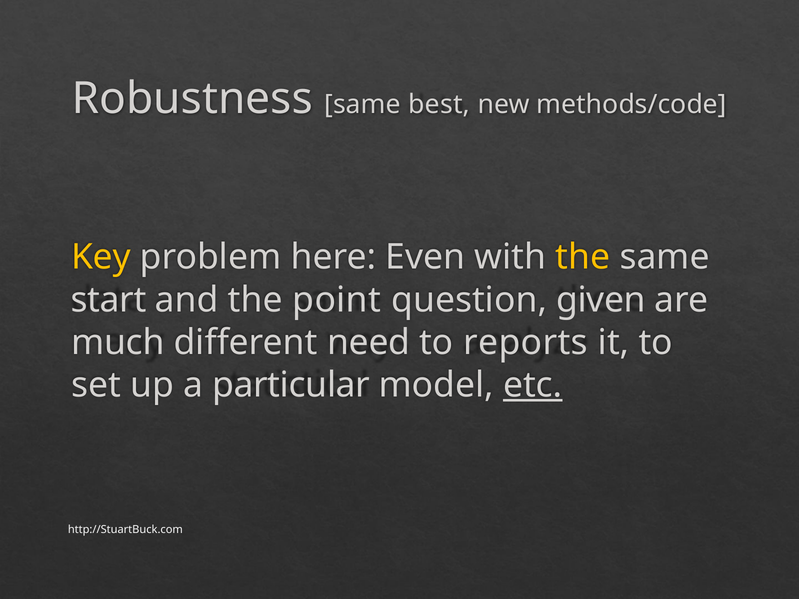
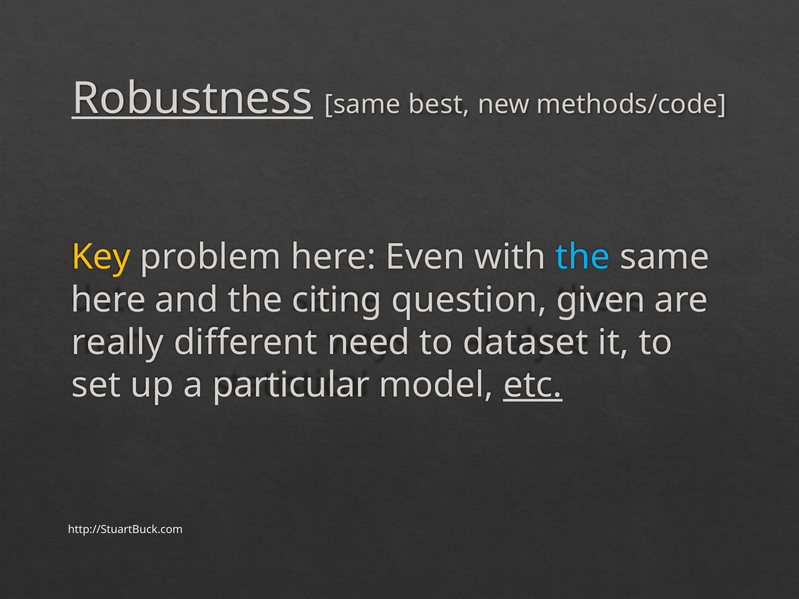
Robustness underline: none -> present
the at (583, 257) colour: yellow -> light blue
start at (109, 300): start -> here
point: point -> citing
much: much -> really
reports: reports -> dataset
